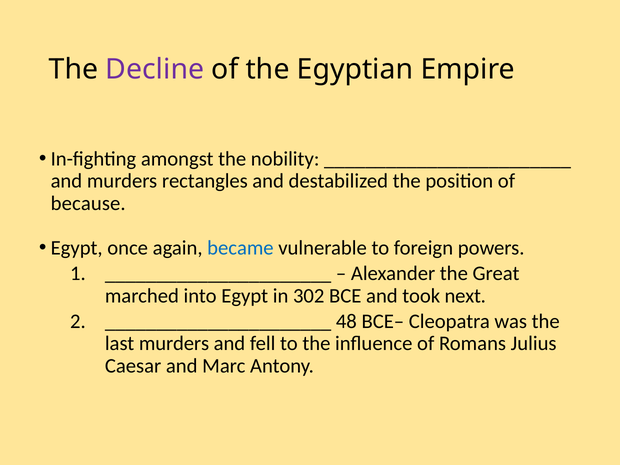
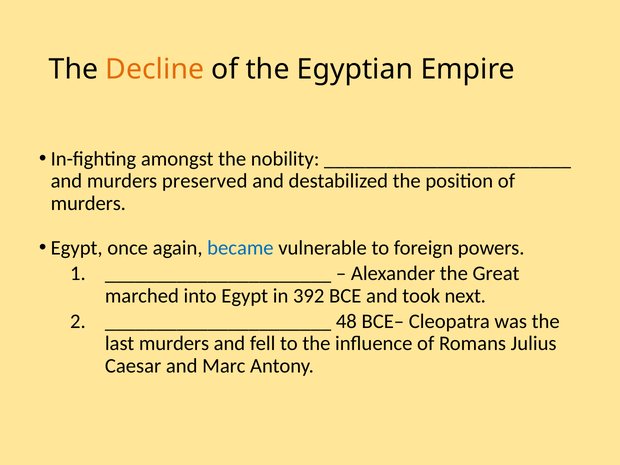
Decline colour: purple -> orange
rectangles: rectangles -> preserved
because at (88, 203): because -> murders
302: 302 -> 392
